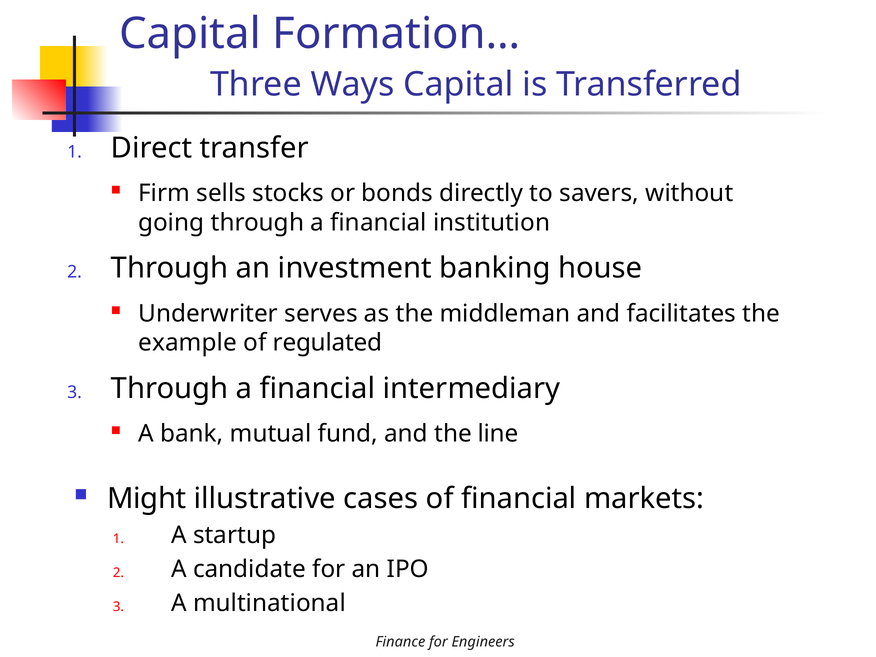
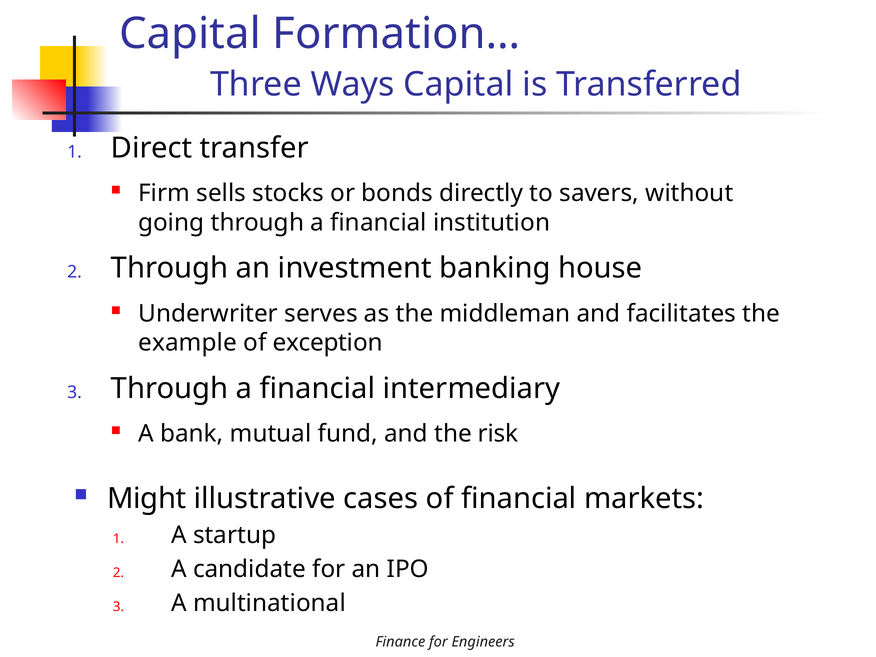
regulated: regulated -> exception
line: line -> risk
